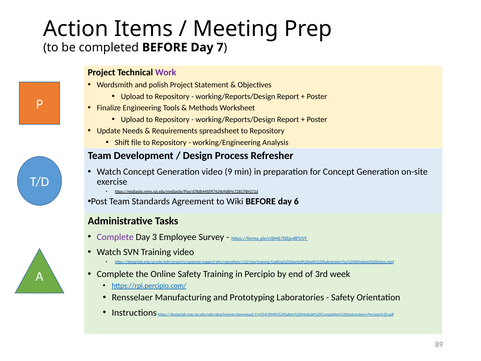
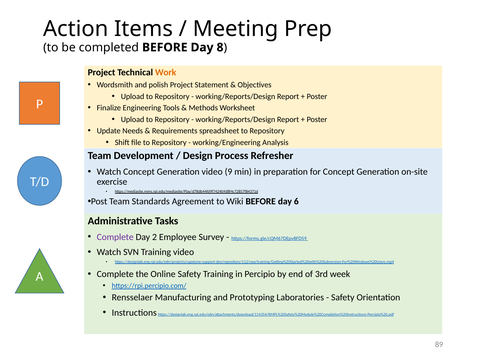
7: 7 -> 8
Work colour: purple -> orange
3: 3 -> 2
